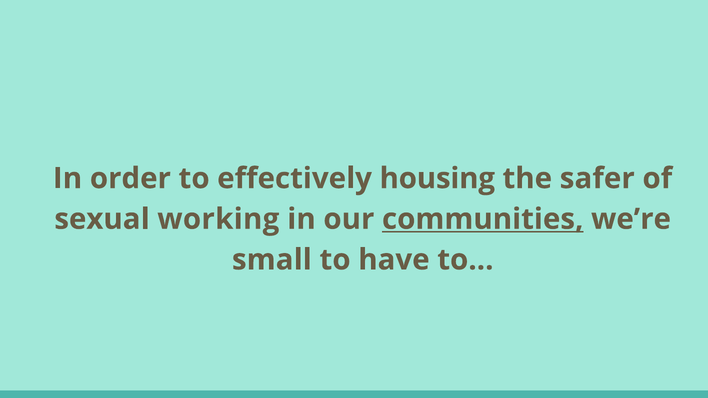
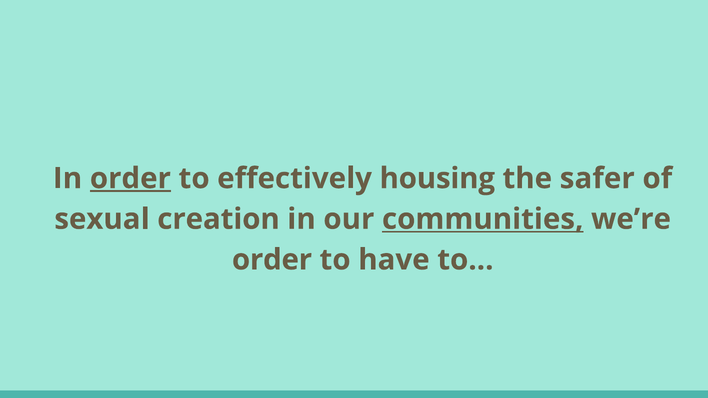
order at (130, 179) underline: none -> present
working: working -> creation
small at (272, 260): small -> order
